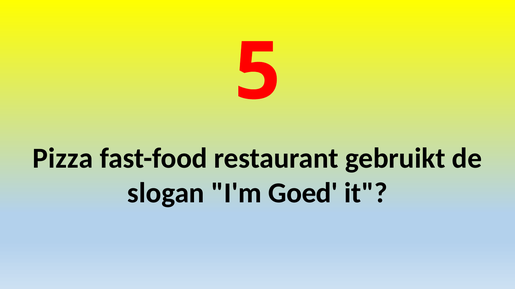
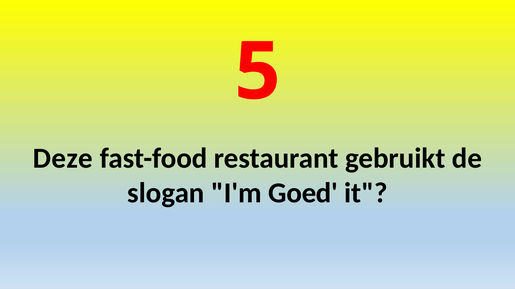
Pizza: Pizza -> Deze
